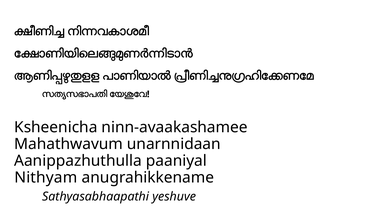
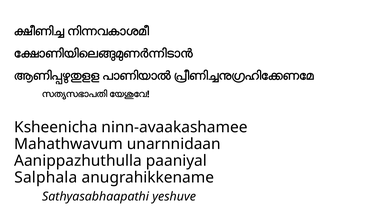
Nithyam: Nithyam -> Salphala
